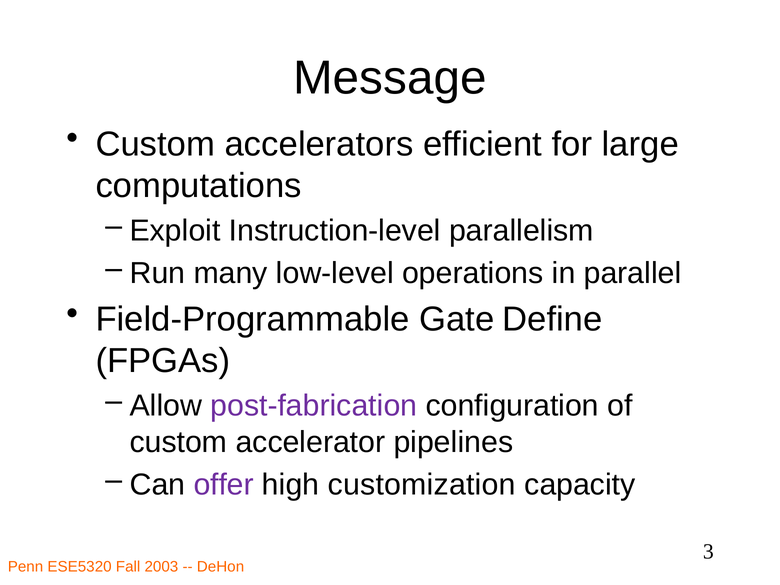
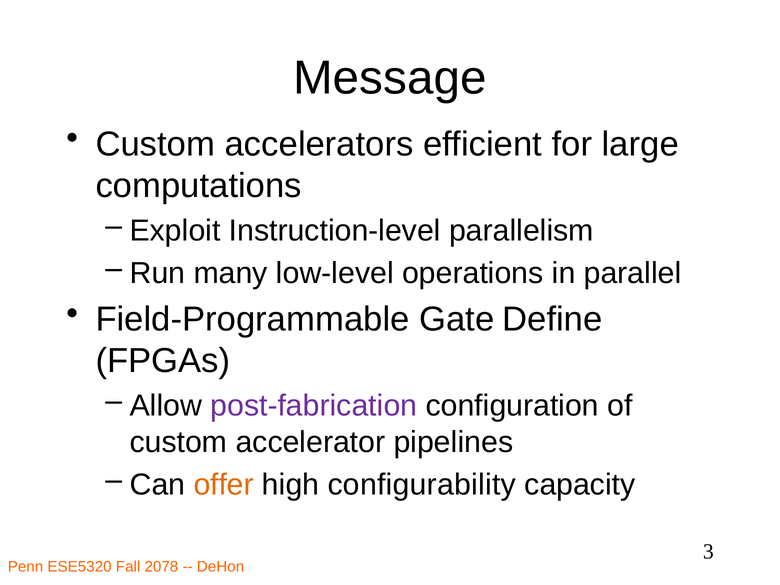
offer colour: purple -> orange
customization: customization -> configurability
2003: 2003 -> 2078
